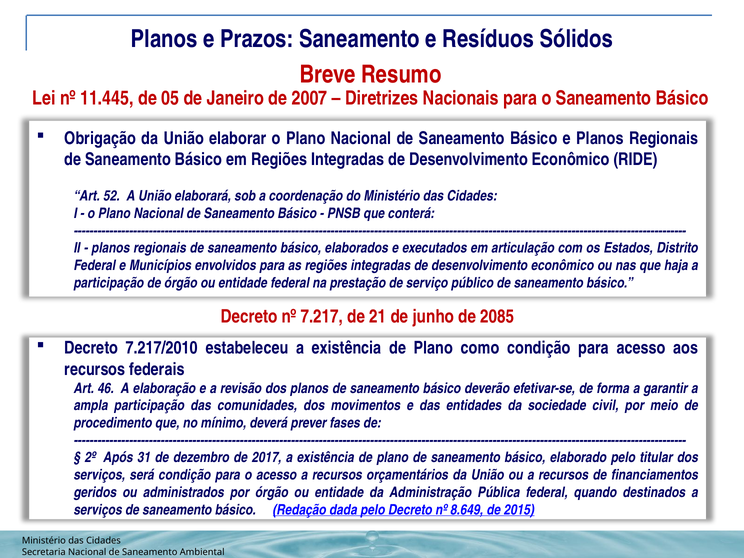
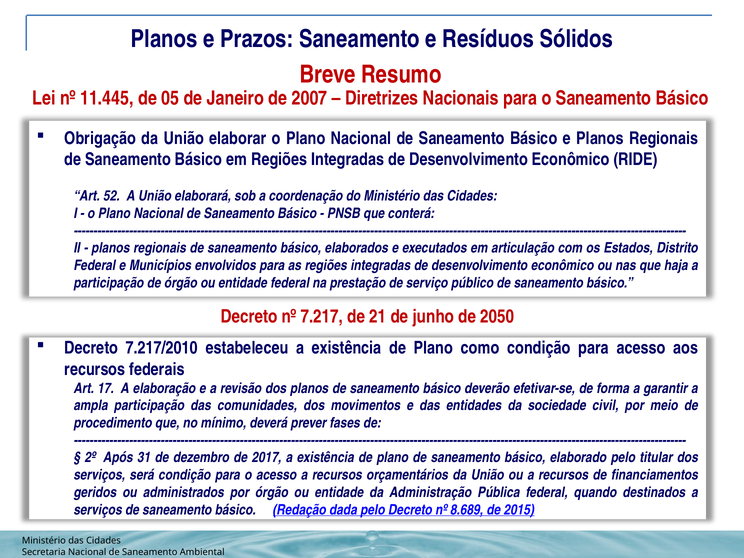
2085: 2085 -> 2050
46: 46 -> 17
8.649: 8.649 -> 8.689
